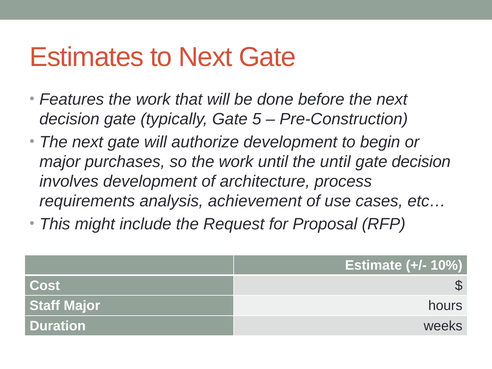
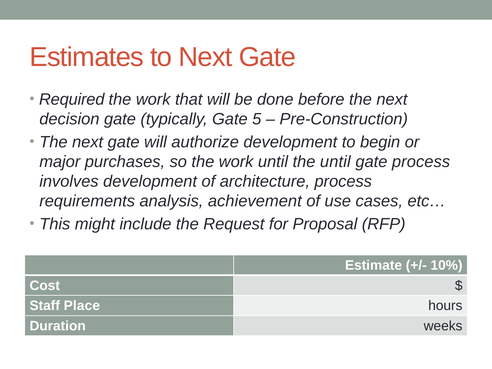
Features: Features -> Required
gate decision: decision -> process
Staff Major: Major -> Place
